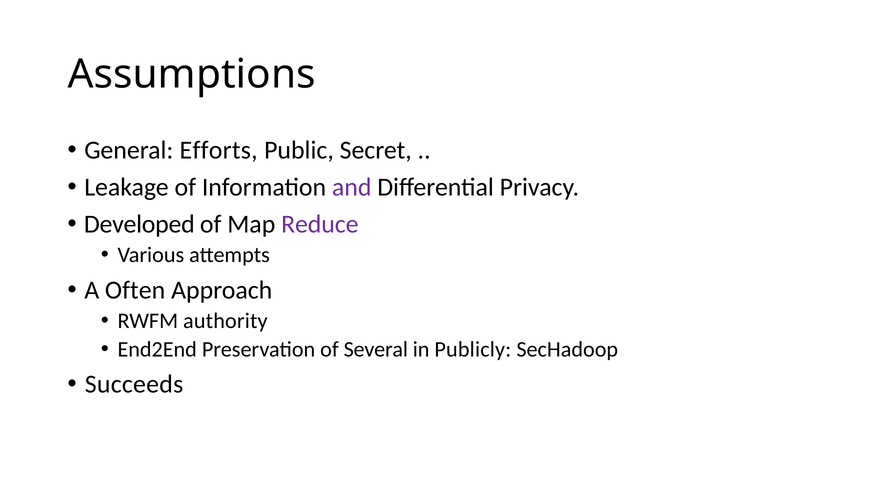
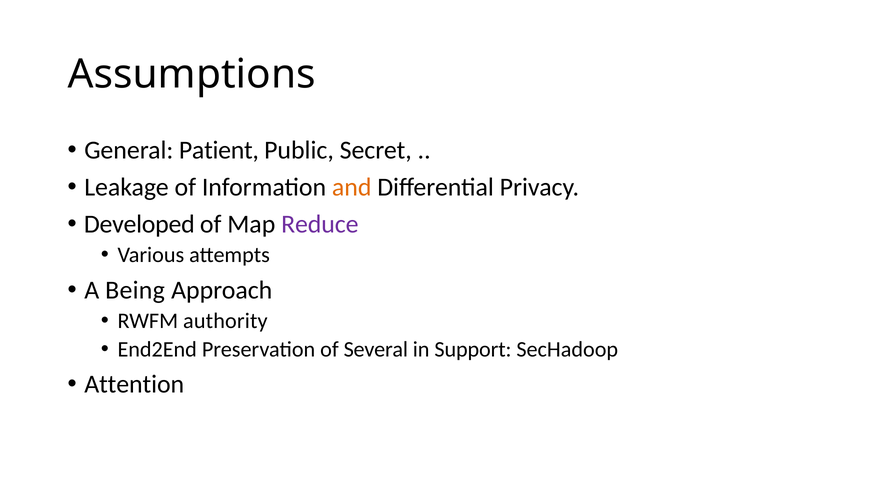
Efforts: Efforts -> Patient
and colour: purple -> orange
Often: Often -> Being
Publicly: Publicly -> Support
Succeeds: Succeeds -> Attention
